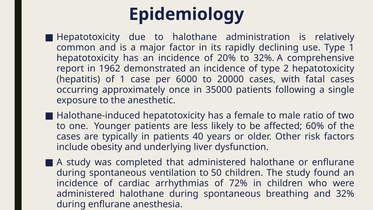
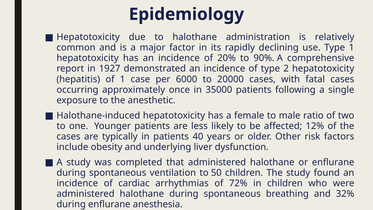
to 32%: 32% -> 90%
1962: 1962 -> 1927
60%: 60% -> 12%
